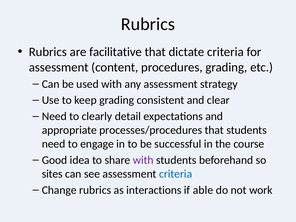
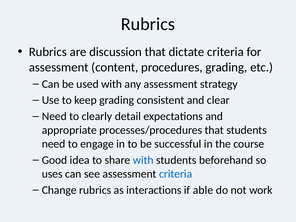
facilitative: facilitative -> discussion
with at (143, 160) colour: purple -> blue
sites: sites -> uses
